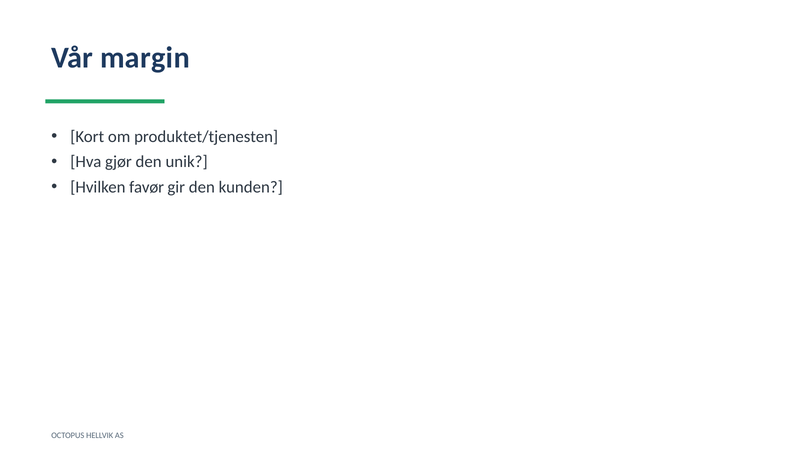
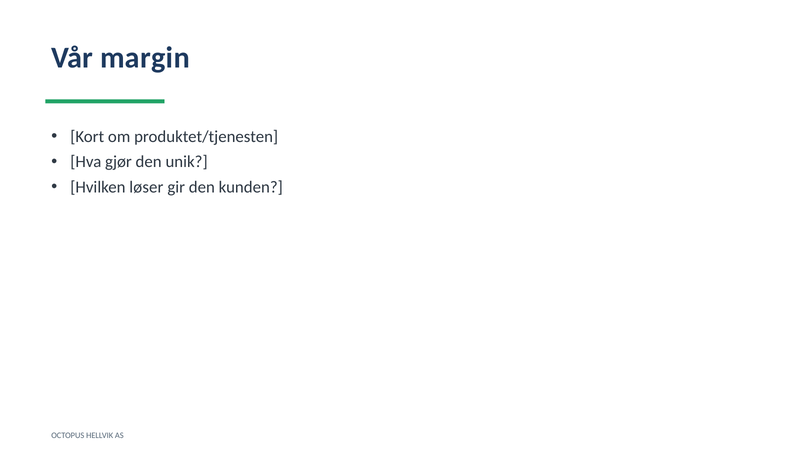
favør: favør -> løser
